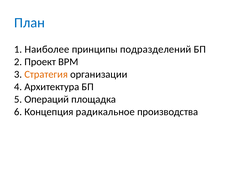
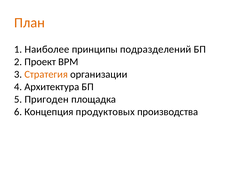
План colour: blue -> orange
Операций: Операций -> Пригоден
радикальное: радикальное -> продуктовых
